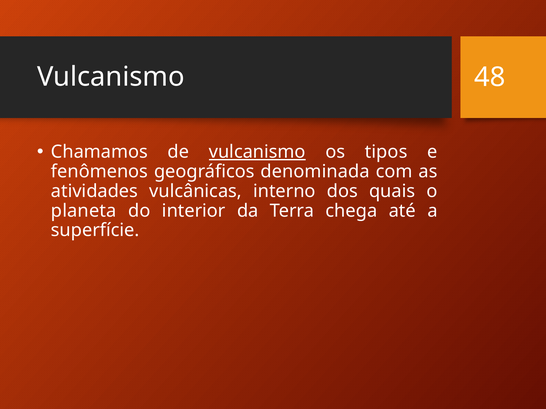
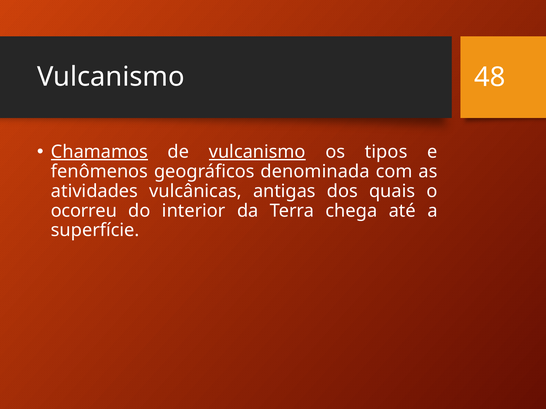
Chamamos underline: none -> present
interno: interno -> antigas
planeta: planeta -> ocorreu
